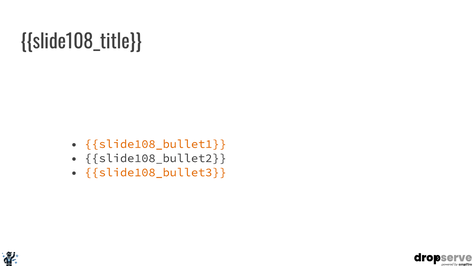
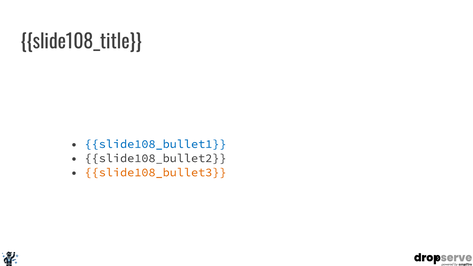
slide108_bullet1 colour: orange -> blue
